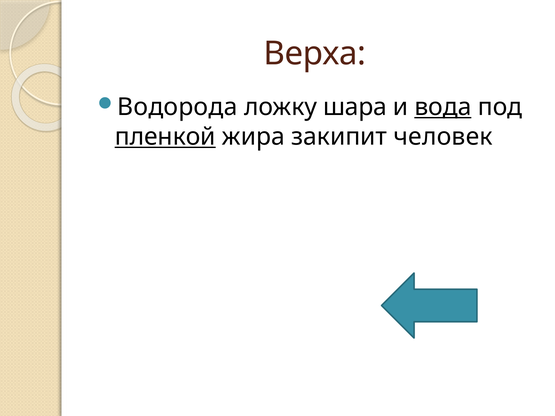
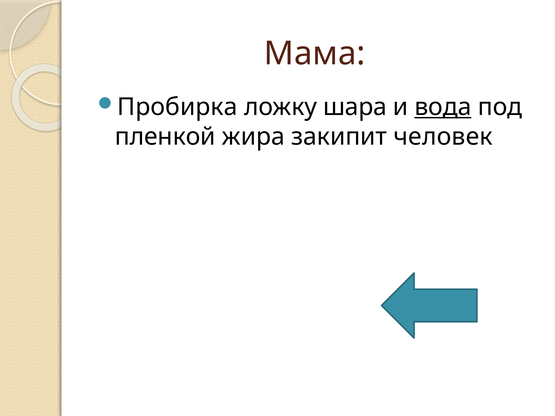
Верха: Верха -> Мама
Водорода: Водорода -> Пробирка
пленкой underline: present -> none
